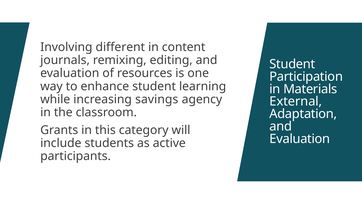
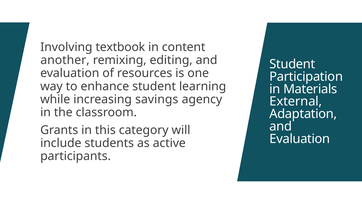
different: different -> textbook
journals: journals -> another
